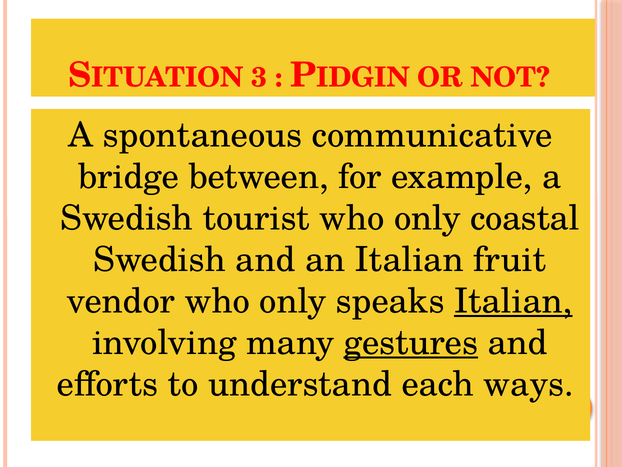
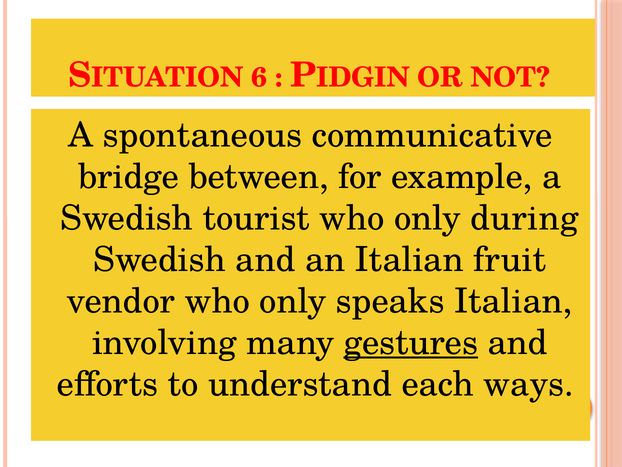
3: 3 -> 6
coastal: coastal -> during
Italian at (513, 301) underline: present -> none
